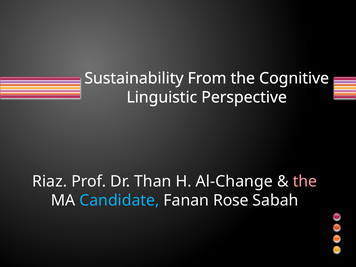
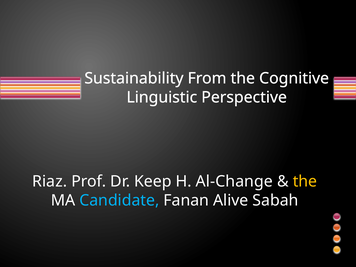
Than: Than -> Keep
the at (305, 181) colour: pink -> yellow
Rose: Rose -> Alive
